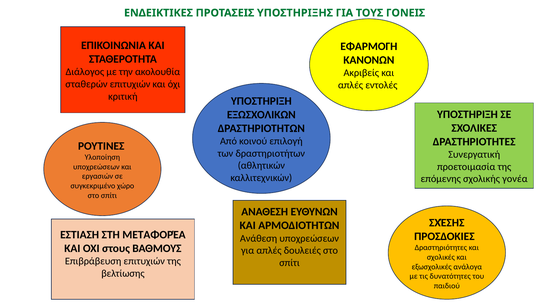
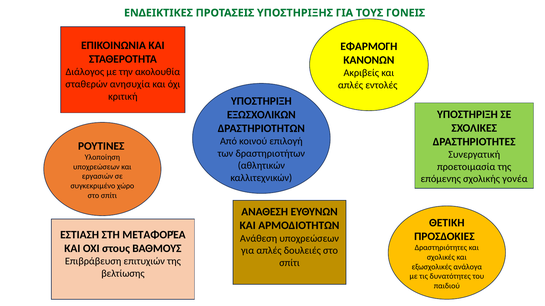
σταθερών επιτυχιών: επιτυχιών -> ανησυχία
ΣΧΈΣΗΣ: ΣΧΈΣΗΣ -> ΘΕΤΙΚΗ
